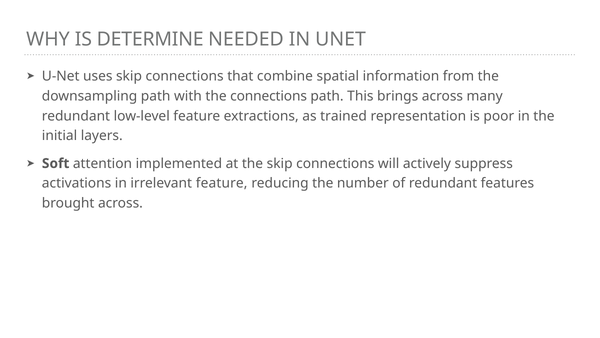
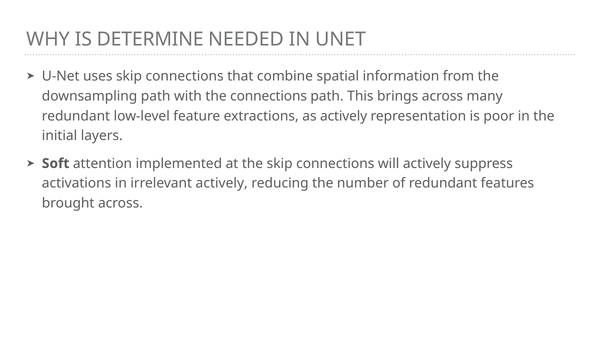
as trained: trained -> actively
irrelevant feature: feature -> actively
